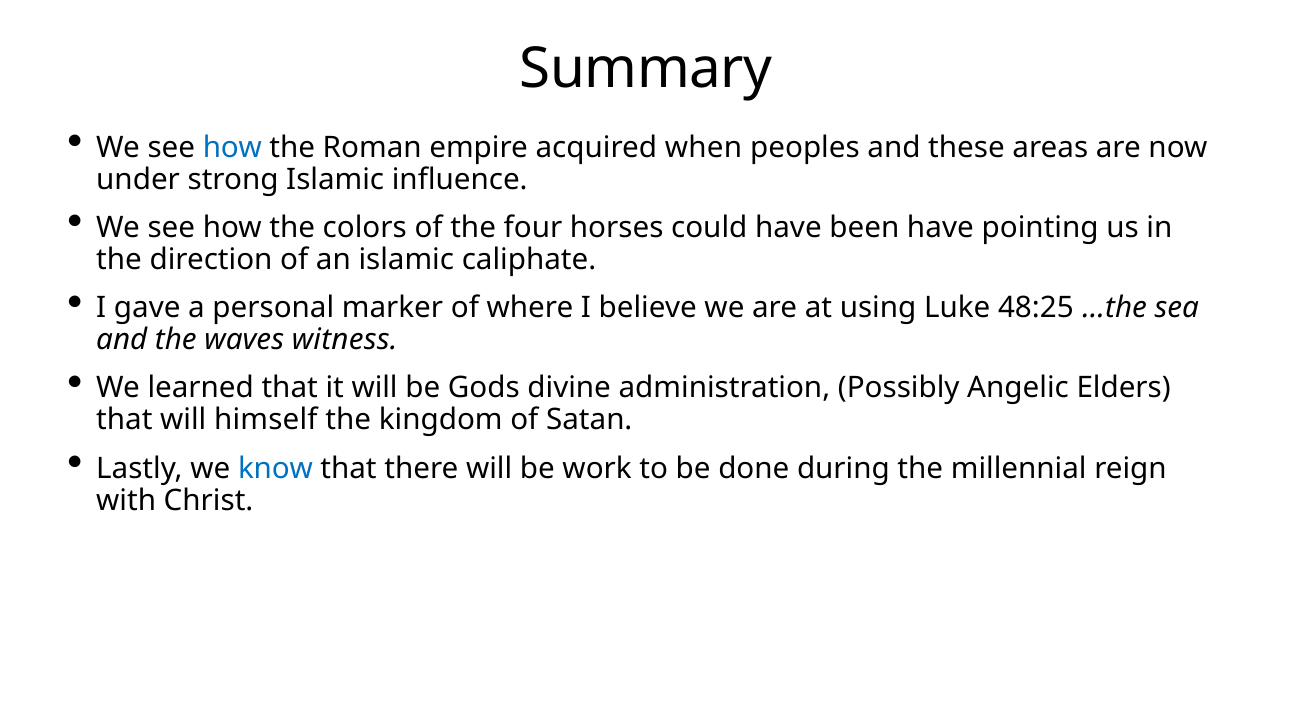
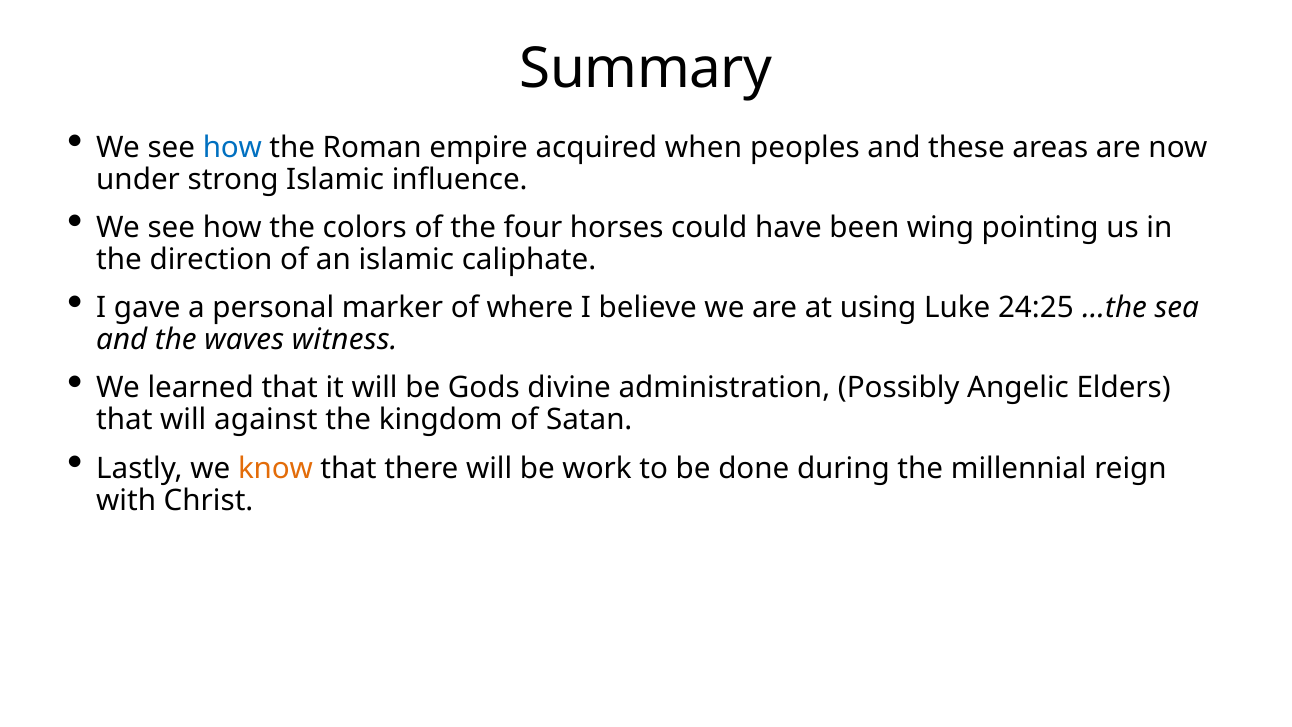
been have: have -> wing
48:25: 48:25 -> 24:25
himself: himself -> against
know colour: blue -> orange
